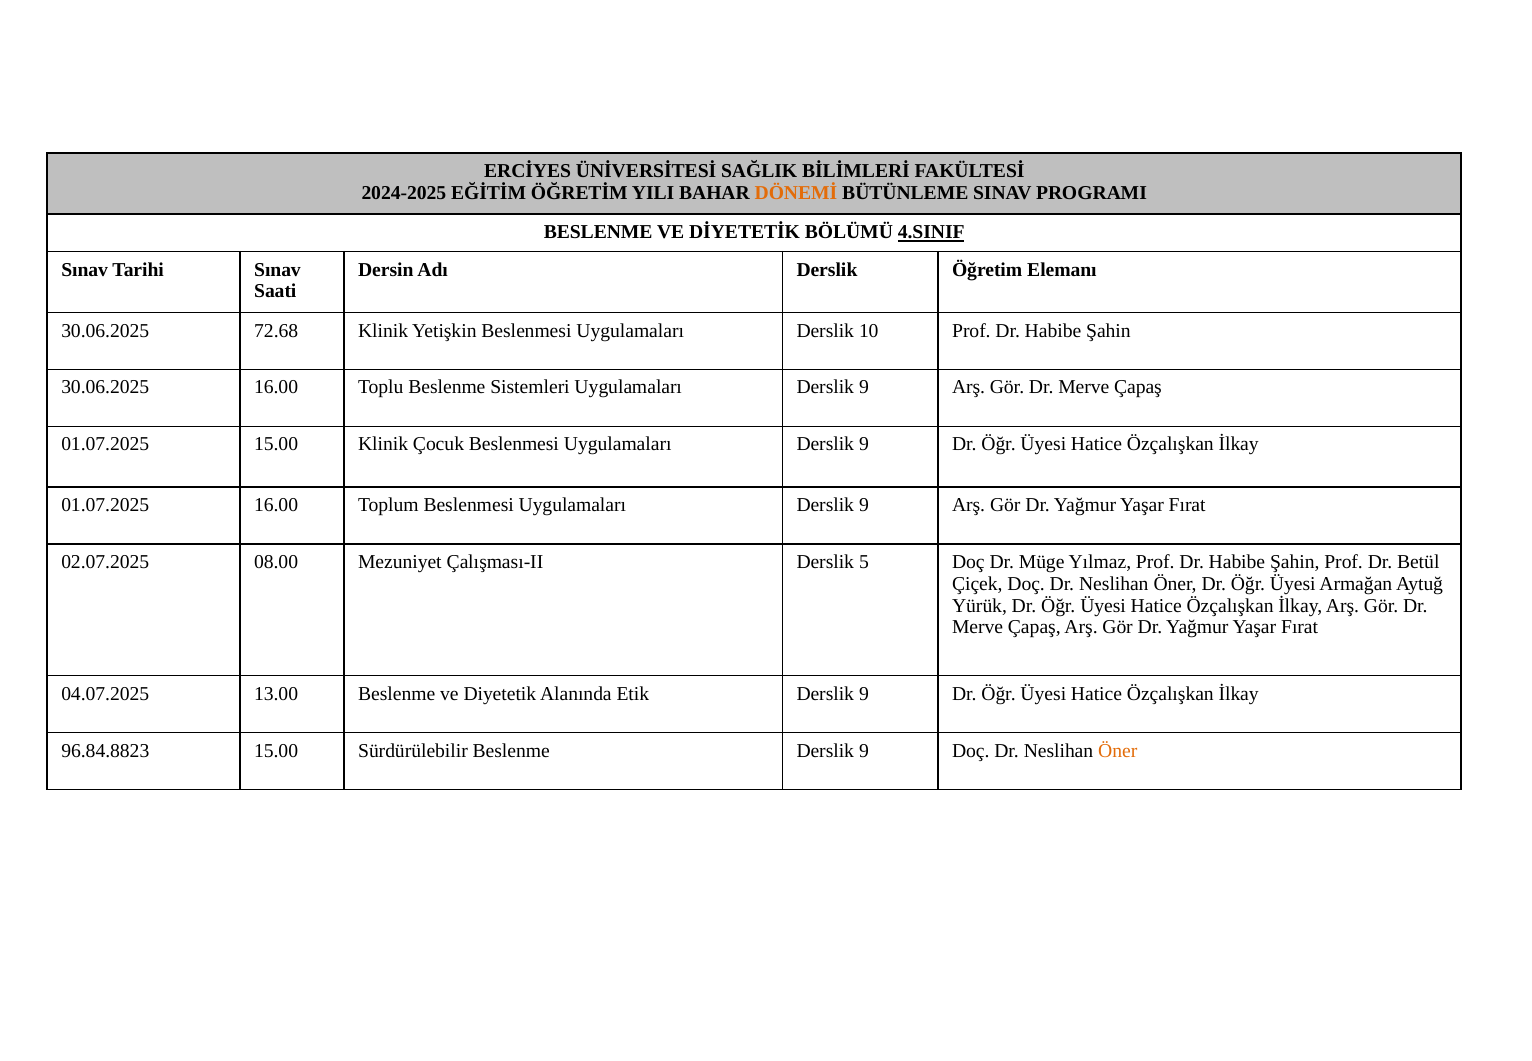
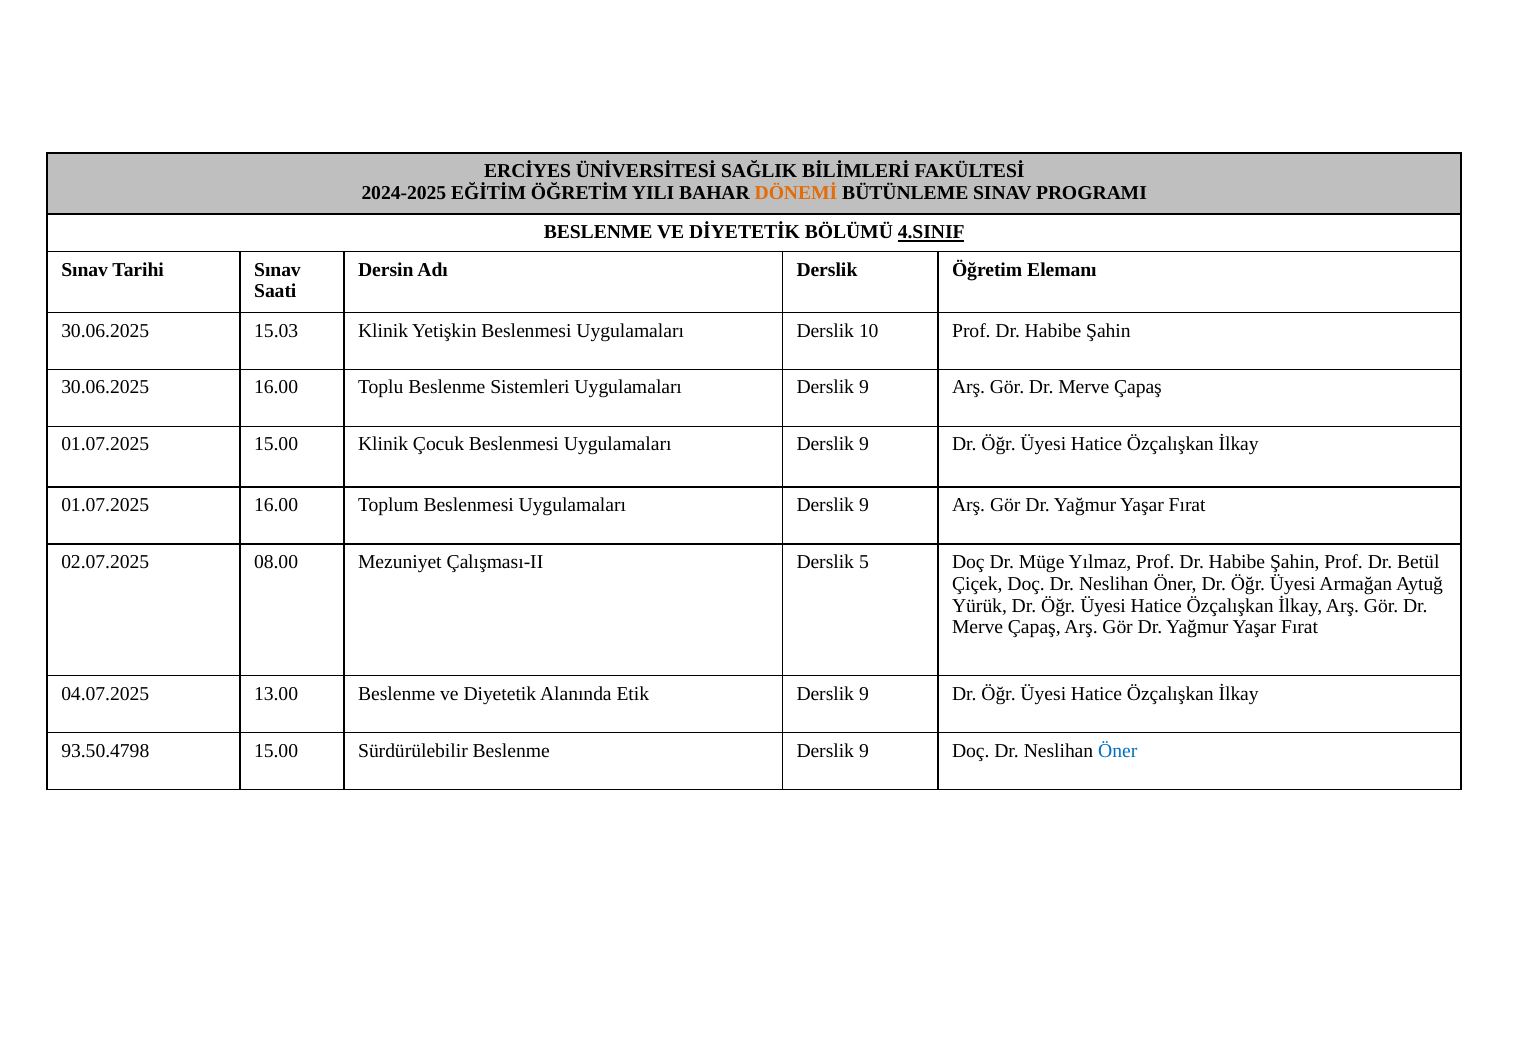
72.68: 72.68 -> 15.03
96.84.8823: 96.84.8823 -> 93.50.4798
Öner at (1118, 750) colour: orange -> blue
